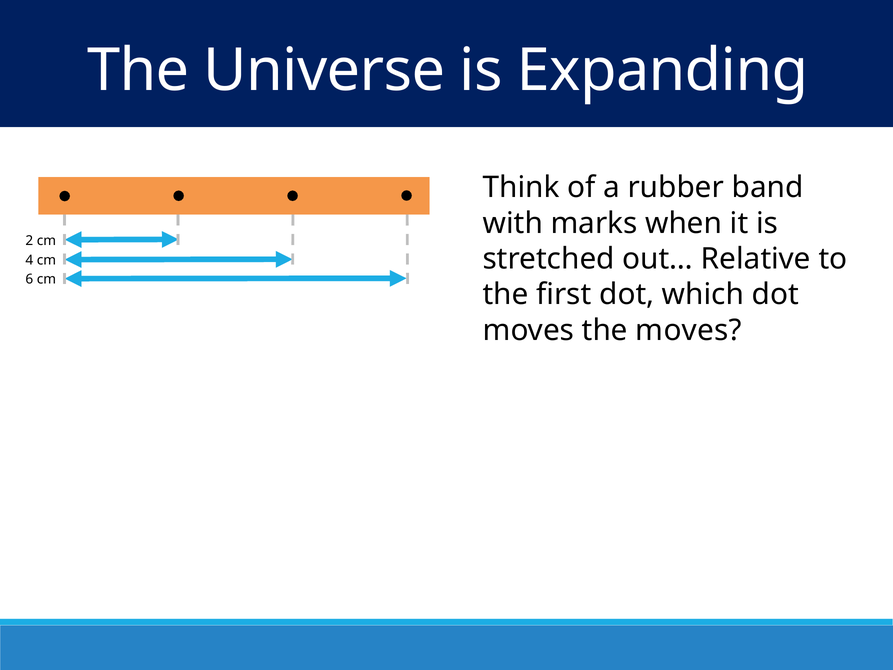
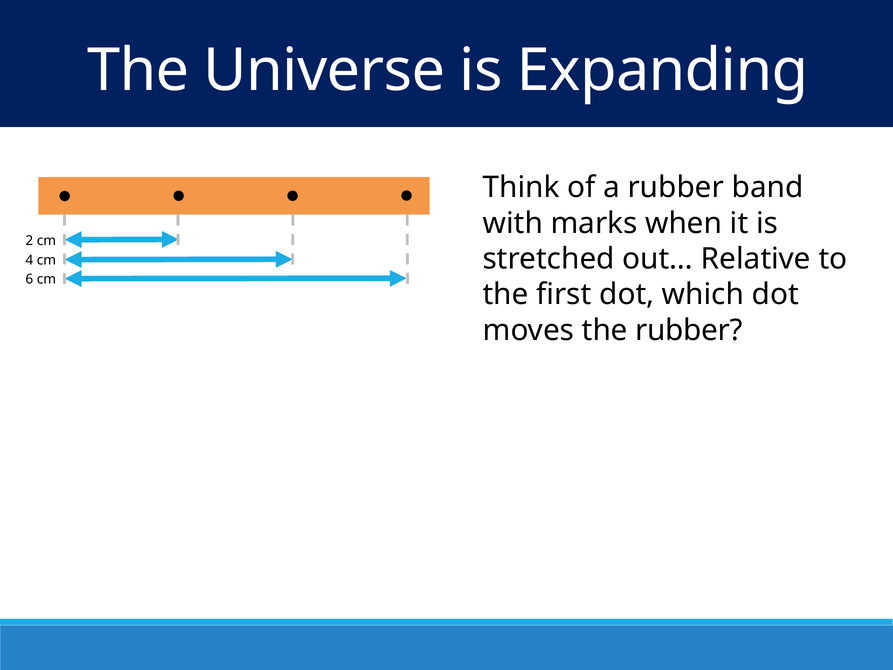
the moves: moves -> rubber
